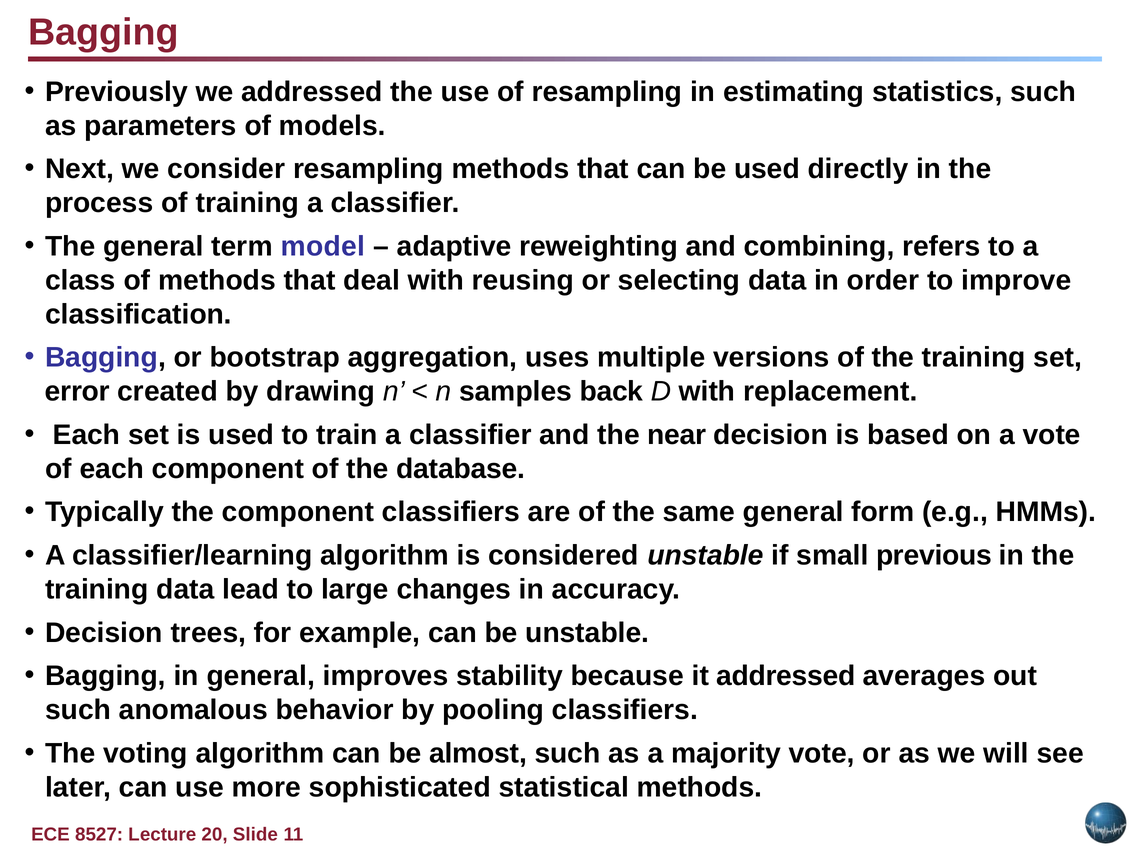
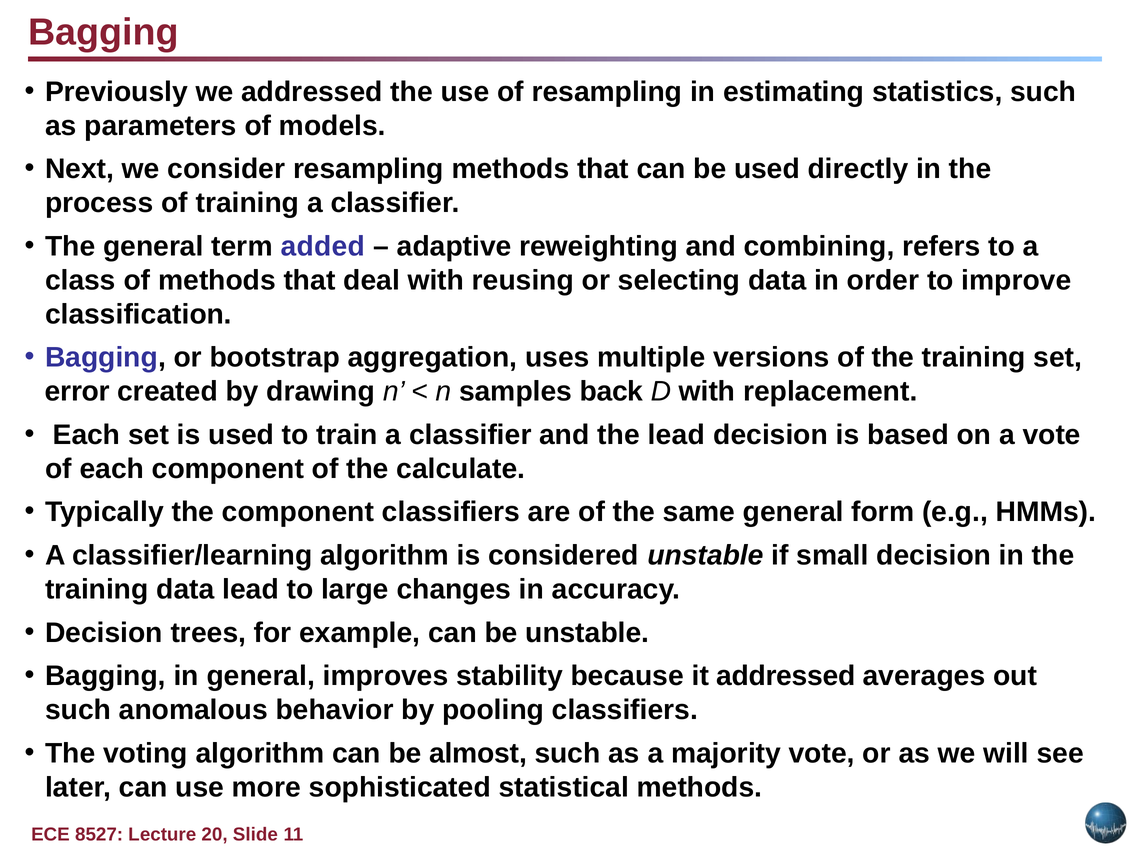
model: model -> added
the near: near -> lead
database: database -> calculate
small previous: previous -> decision
